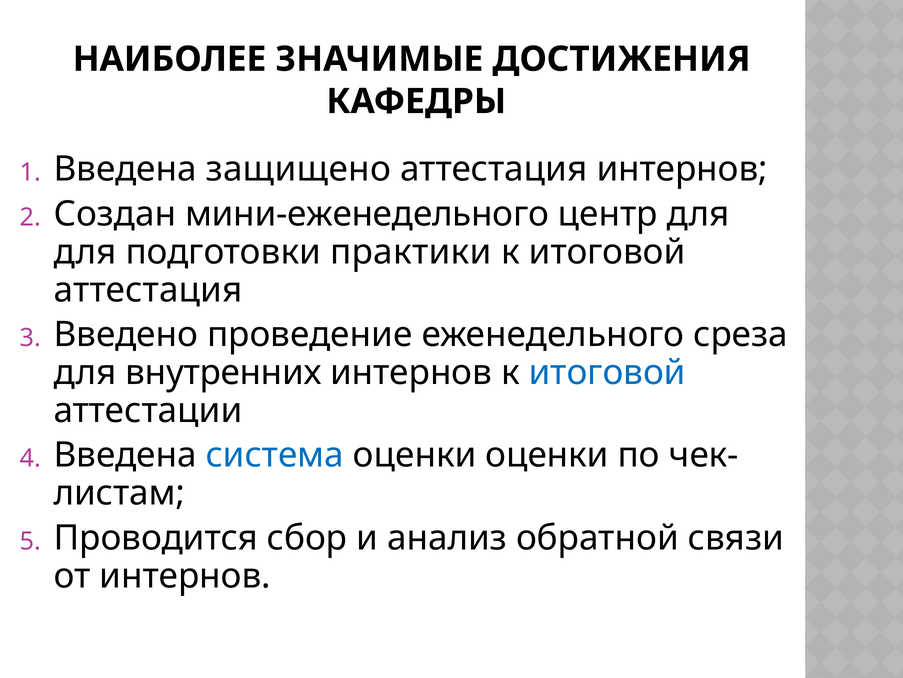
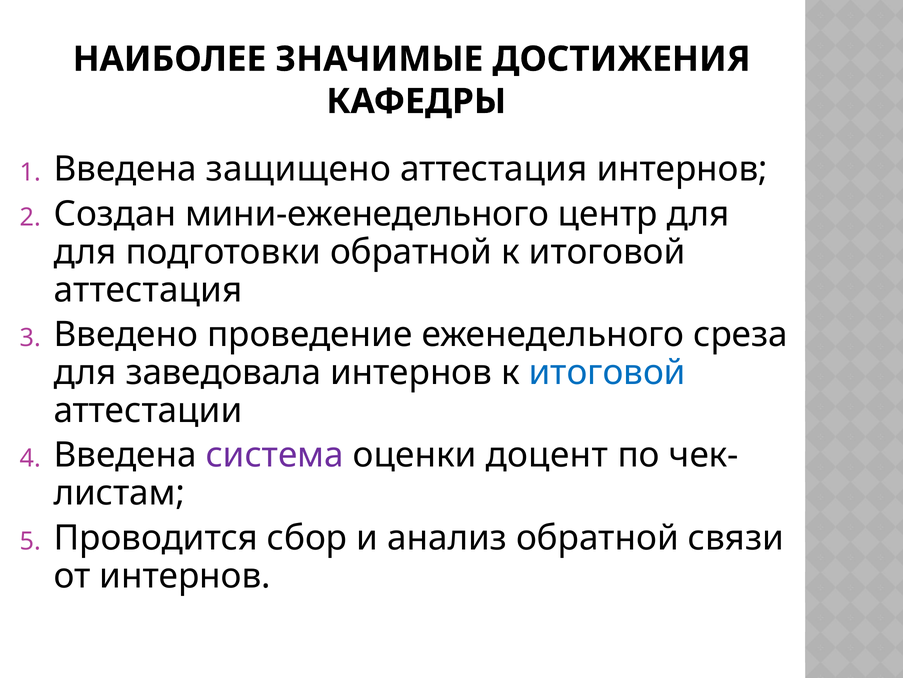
подготовки практики: практики -> обратной
внутренних: внутренних -> заведовала
система colour: blue -> purple
оценки оценки: оценки -> доцент
